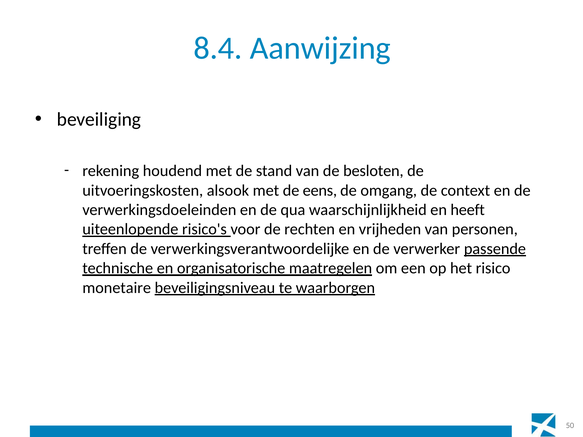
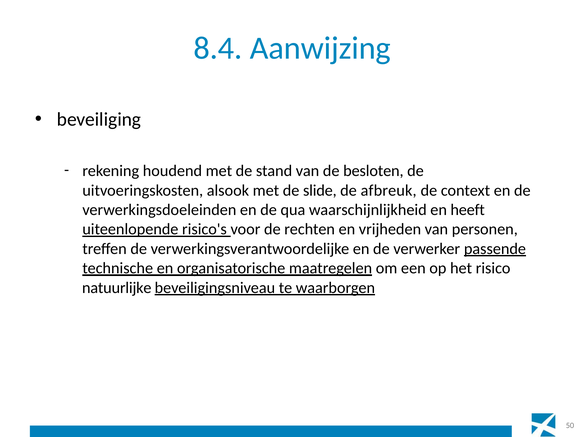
eens: eens -> slide
omgang: omgang -> afbreuk
monetaire: monetaire -> natuurlijke
